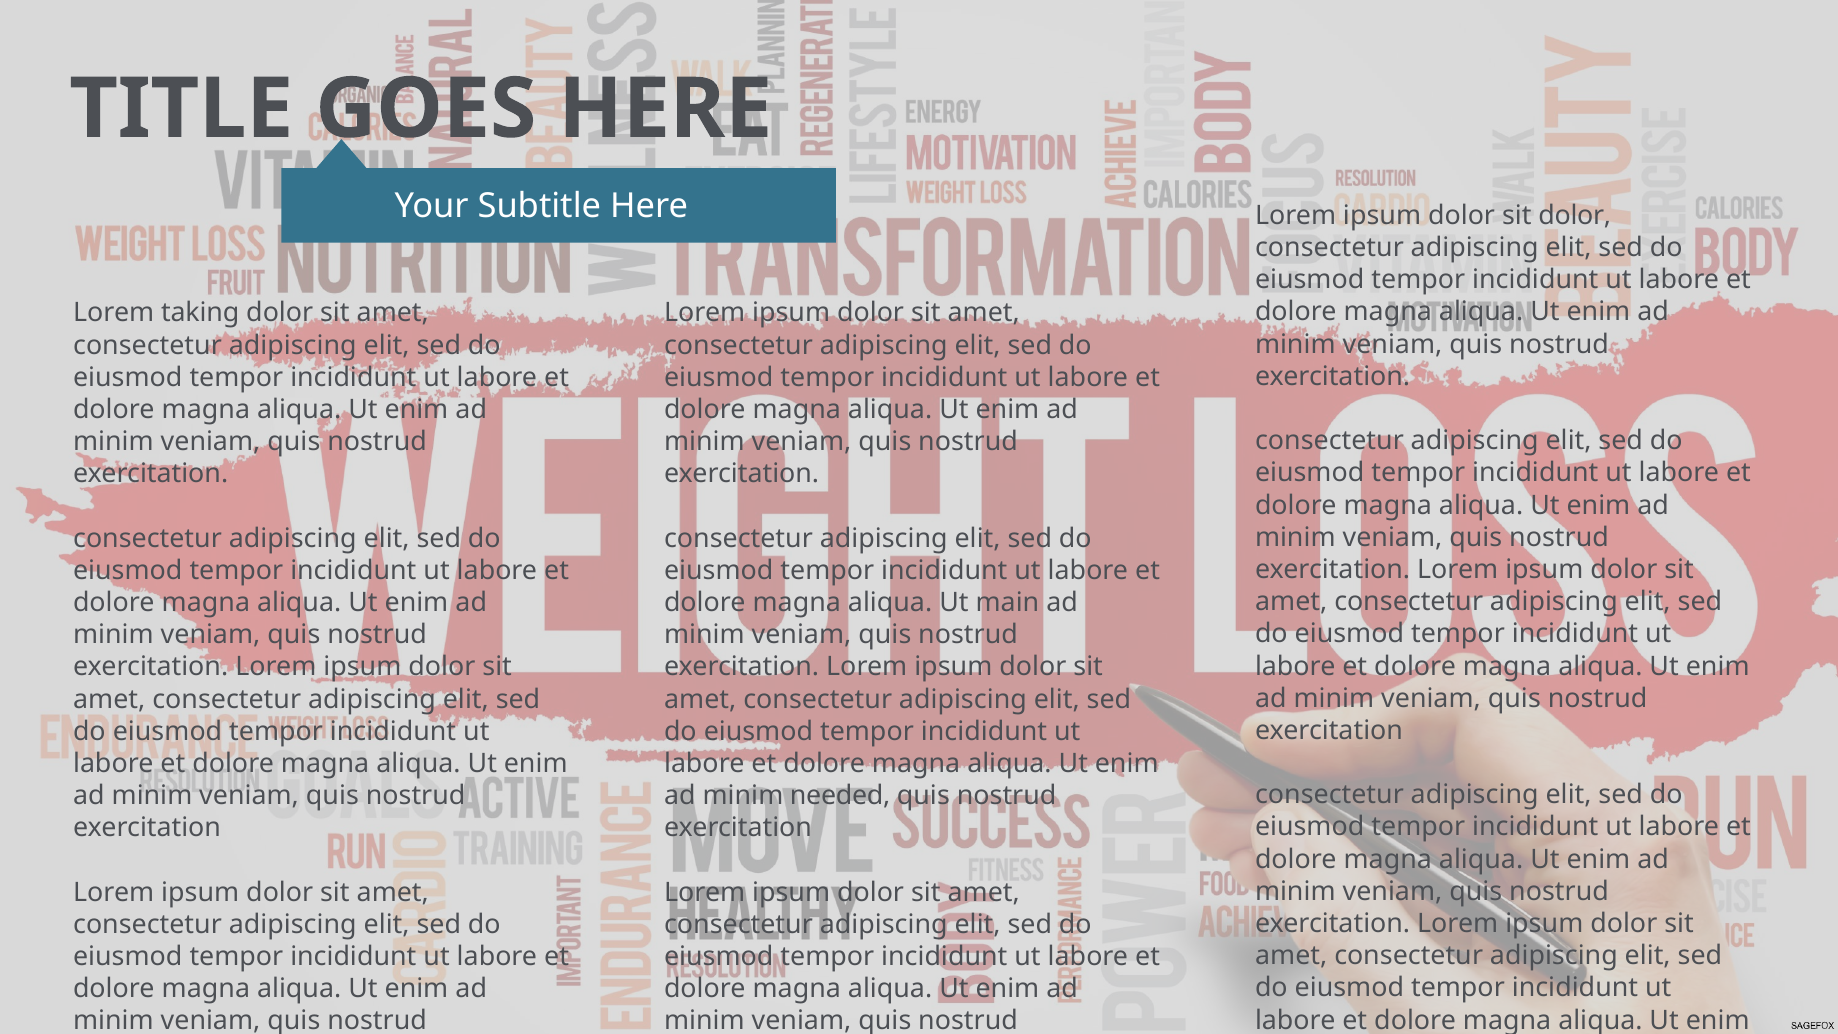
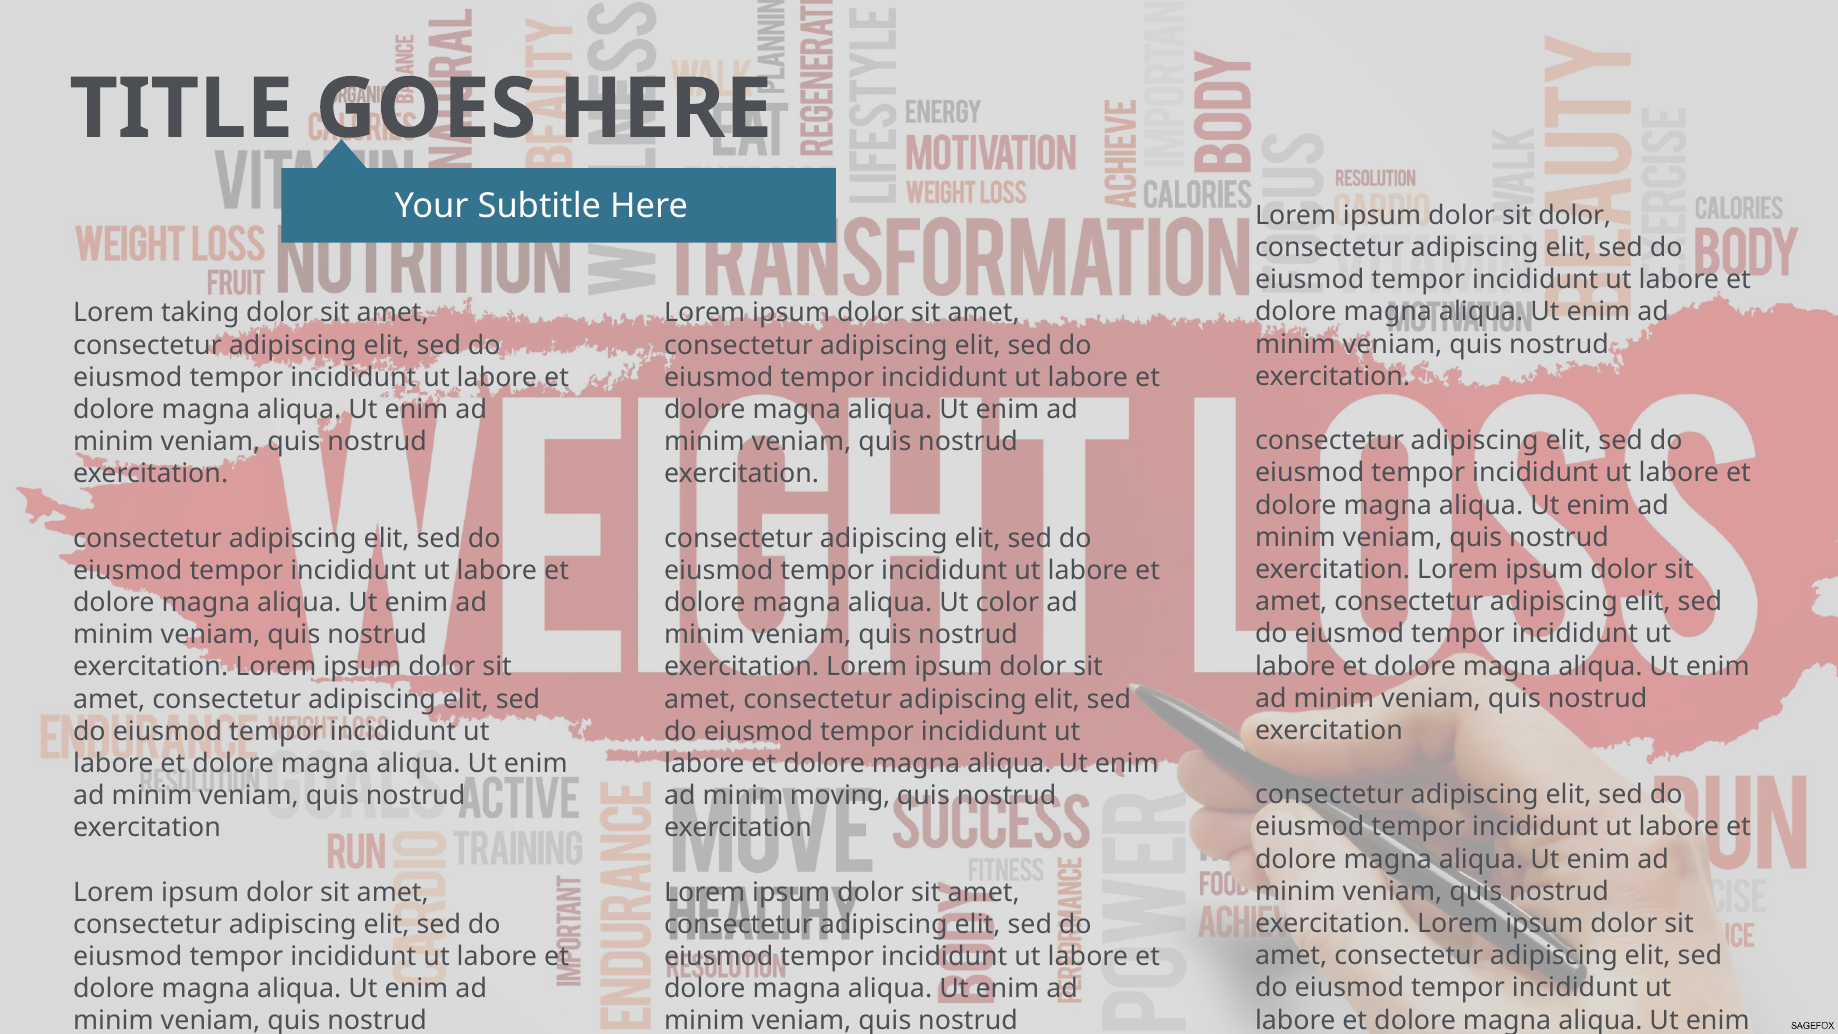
main: main -> color
needed: needed -> moving
